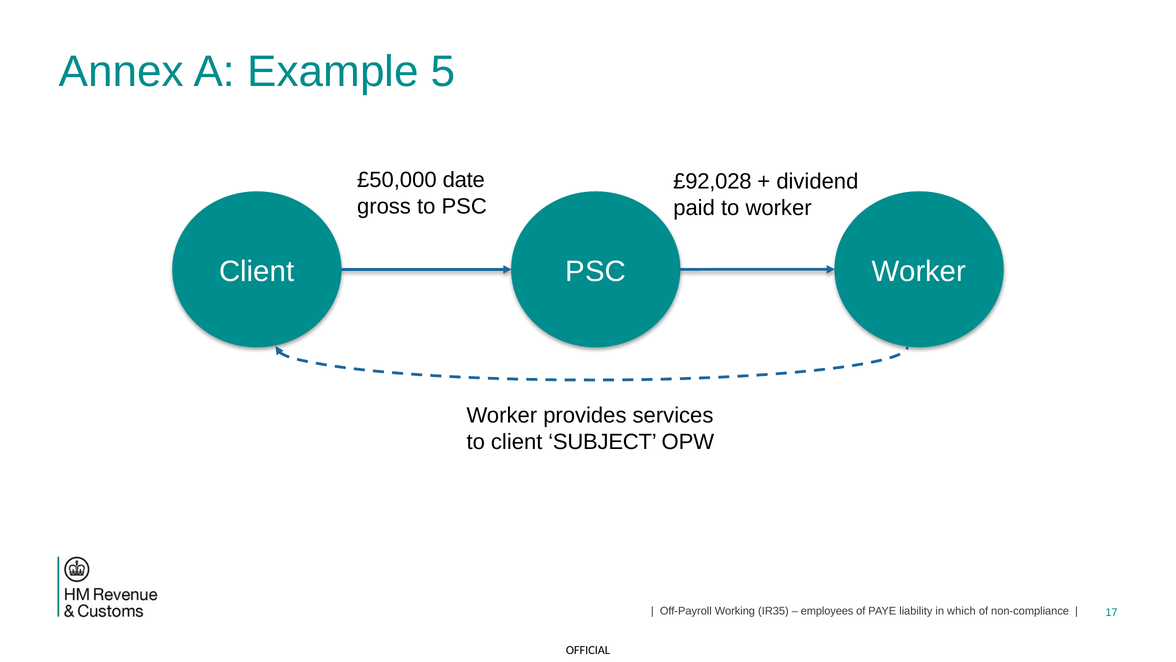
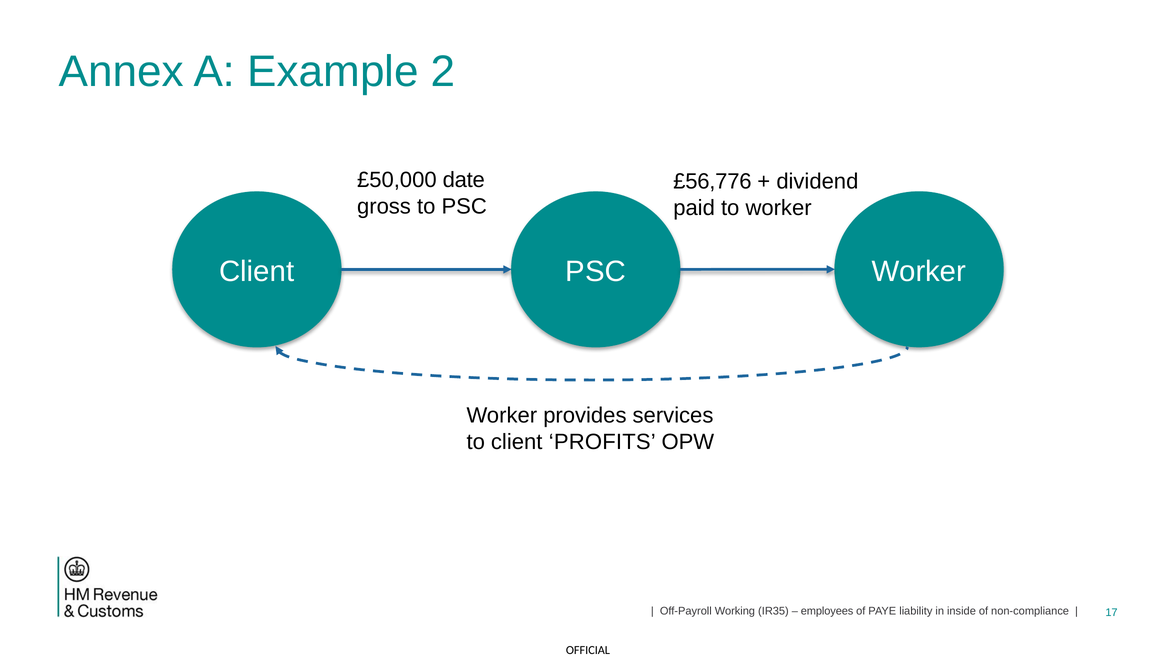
5: 5 -> 2
£92,028: £92,028 -> £56,776
SUBJECT: SUBJECT -> PROFITS
which: which -> inside
